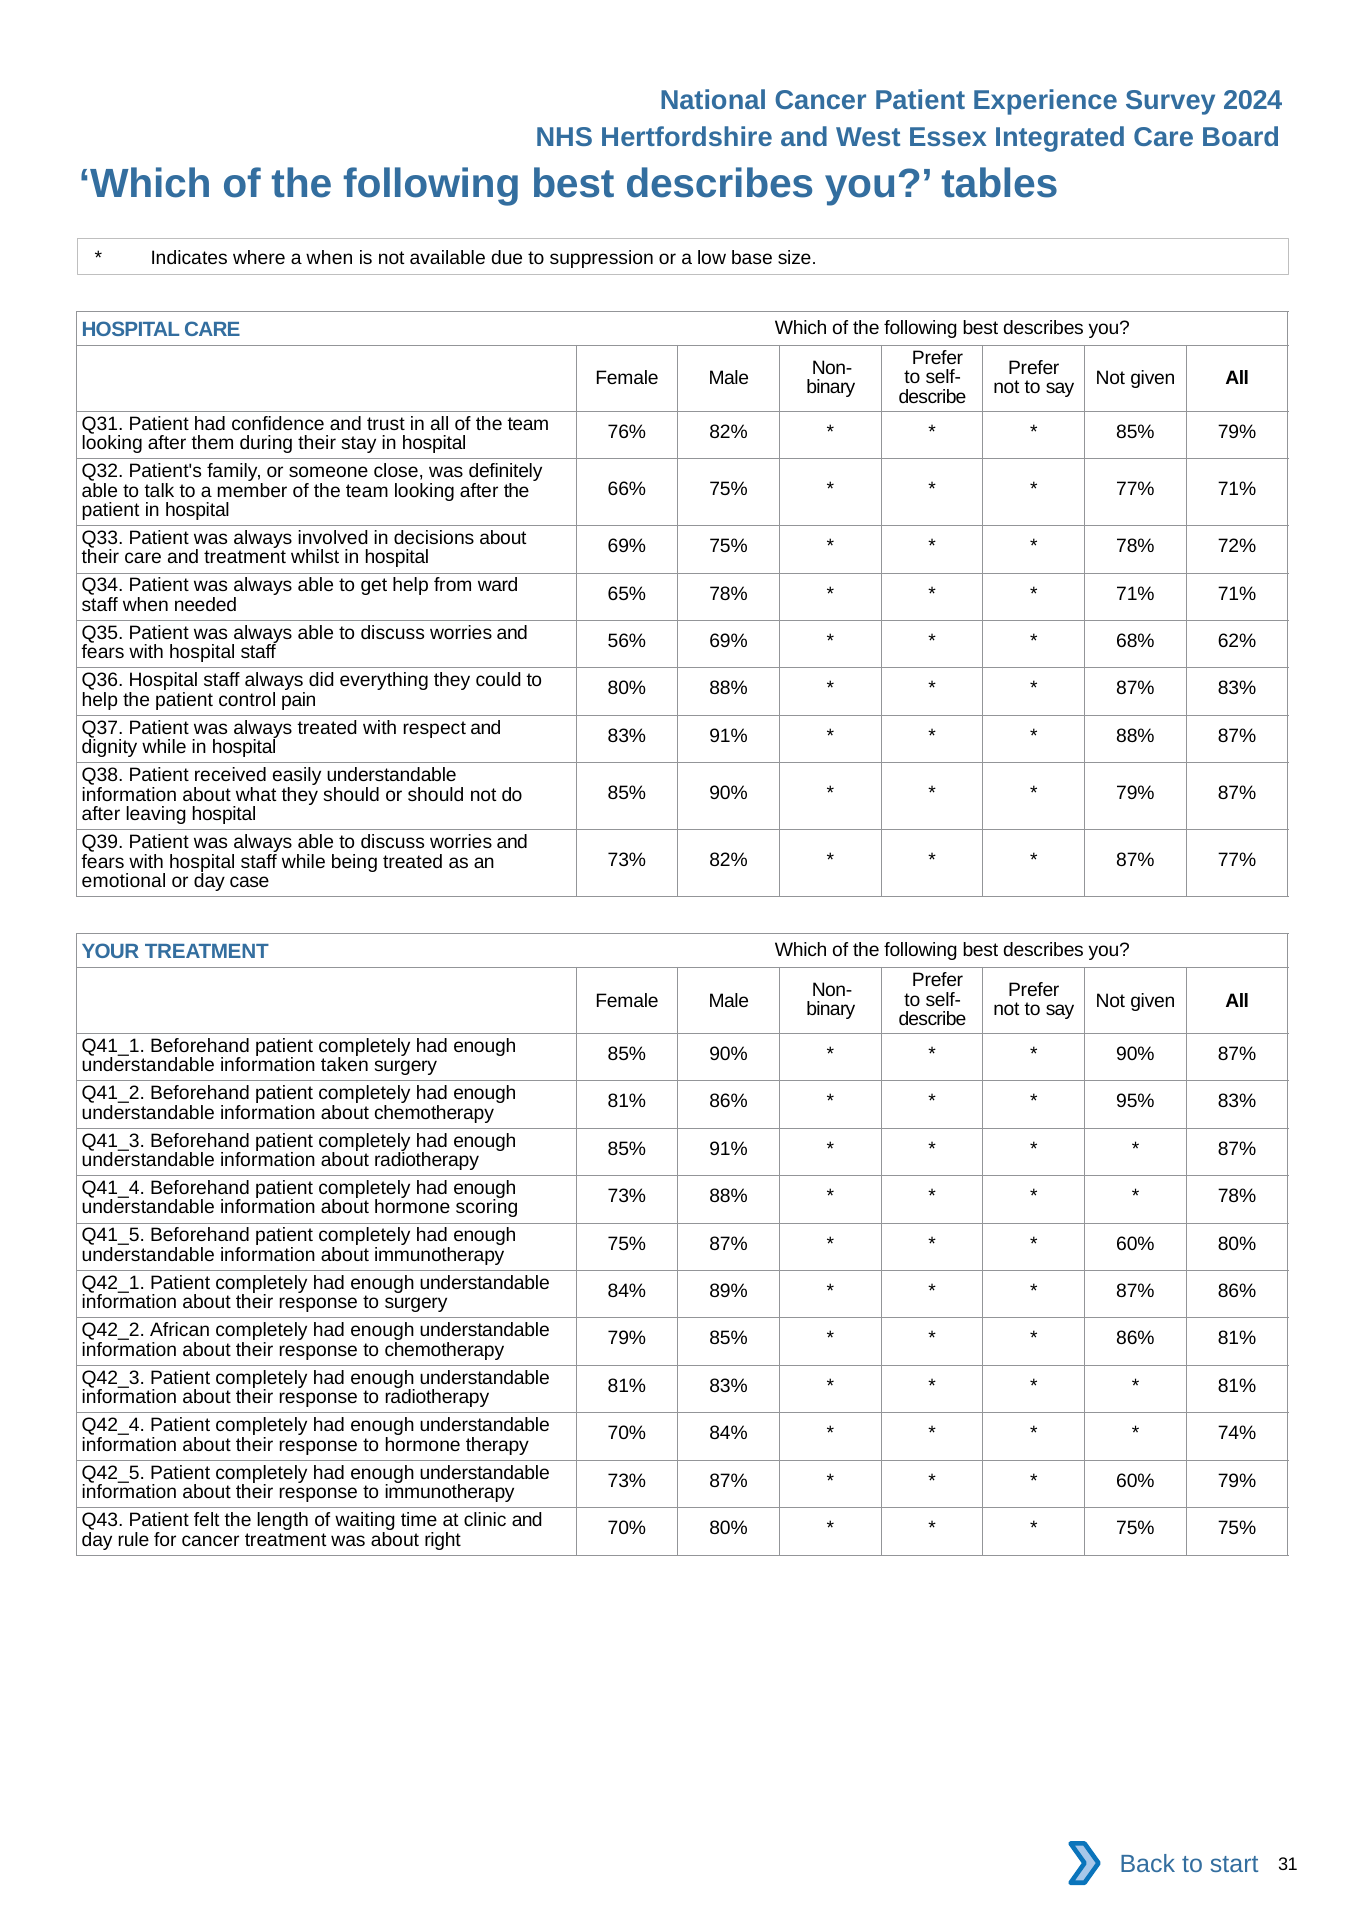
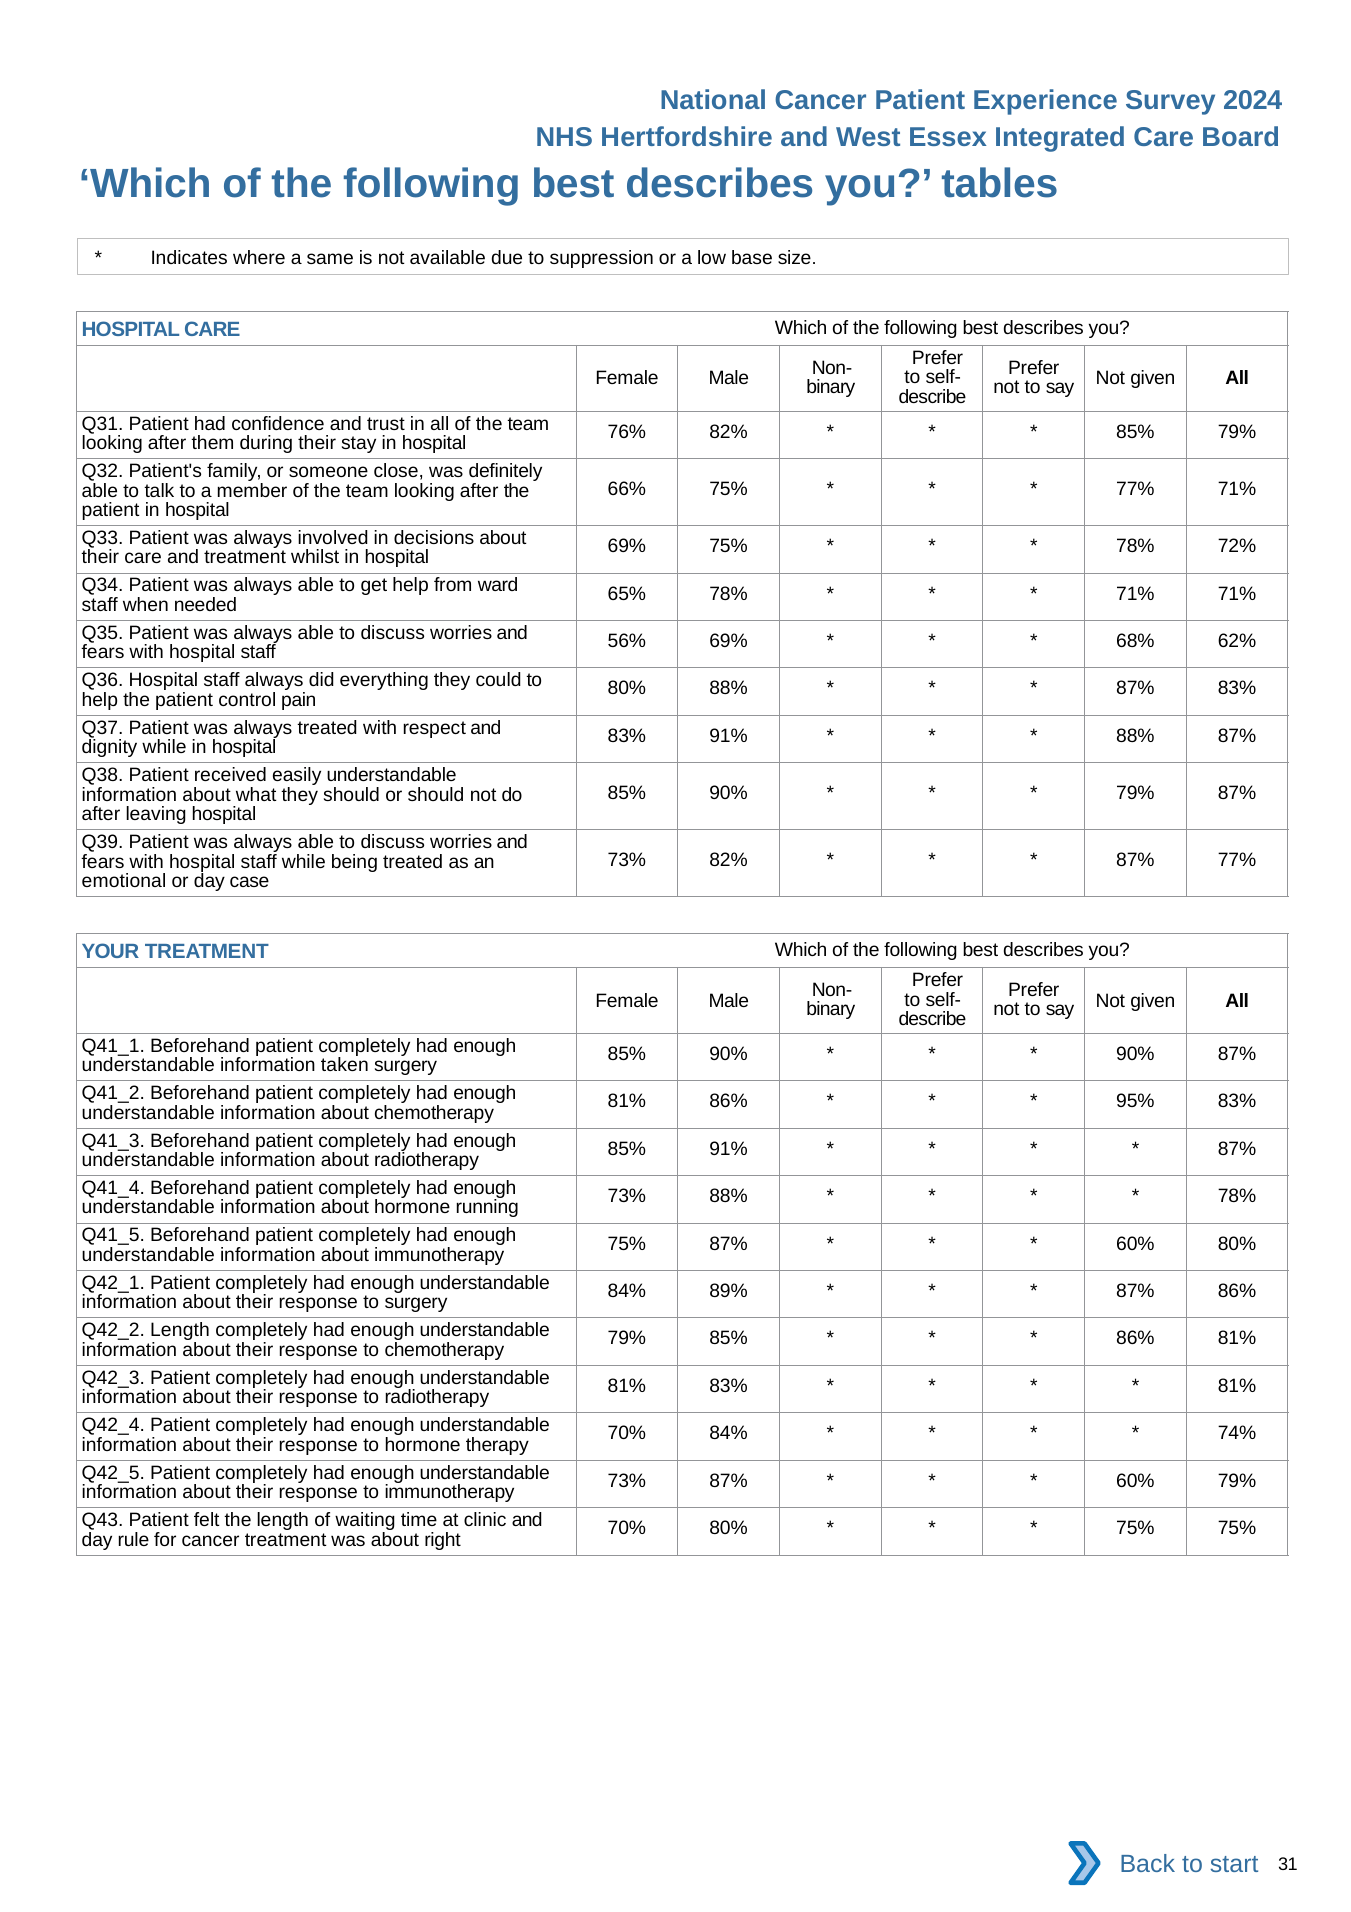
a when: when -> same
scoring: scoring -> running
African at (180, 1330): African -> Length
